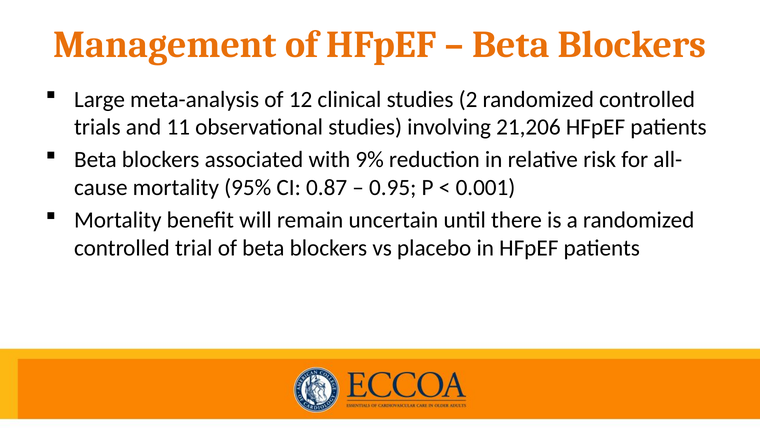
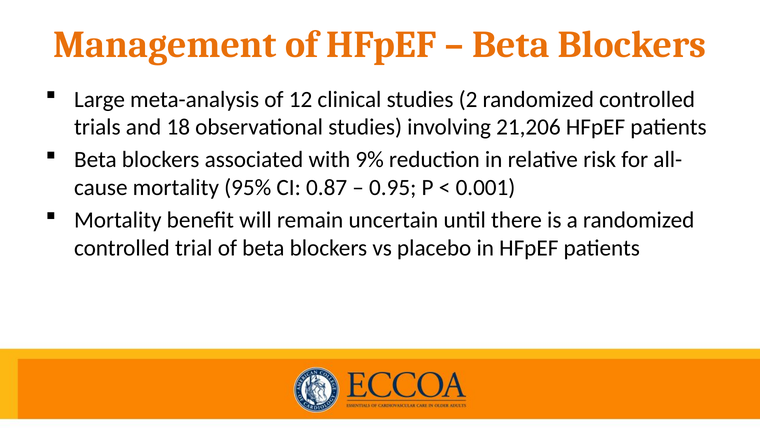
11: 11 -> 18
